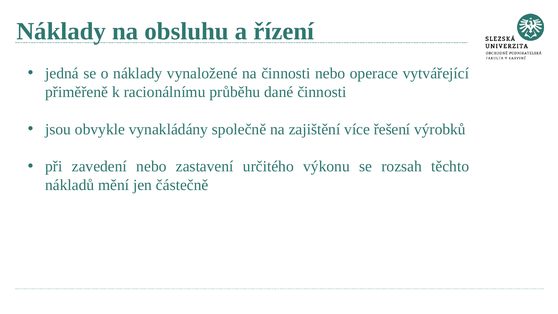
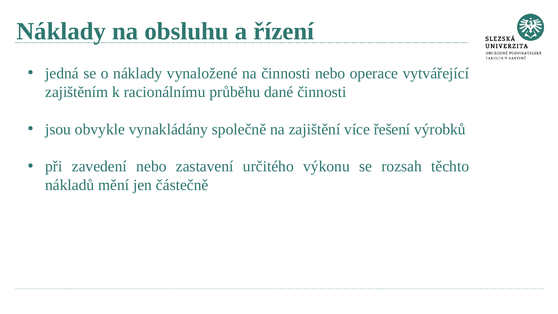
přiměřeně: přiměřeně -> zajištěním
